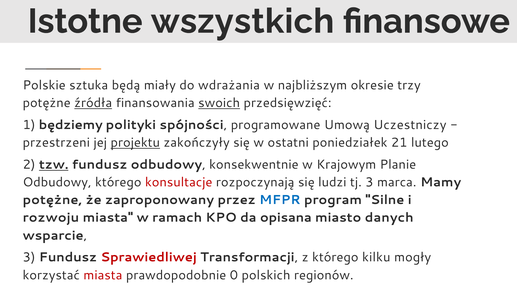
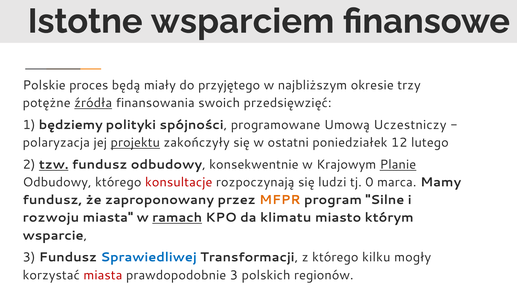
wszystkich: wszystkich -> wsparciem
sztuka: sztuka -> proces
wdrażania: wdrażania -> przyjętego
swoich underline: present -> none
przestrzeni: przestrzeni -> polaryzacja
21: 21 -> 12
Planie underline: none -> present
tj 3: 3 -> 0
potężne at (52, 200): potężne -> fundusz
MFPR colour: blue -> orange
ramach underline: none -> present
opisana: opisana -> klimatu
danych: danych -> którym
Sprawiedliwej colour: red -> blue
prawdopodobnie 0: 0 -> 3
